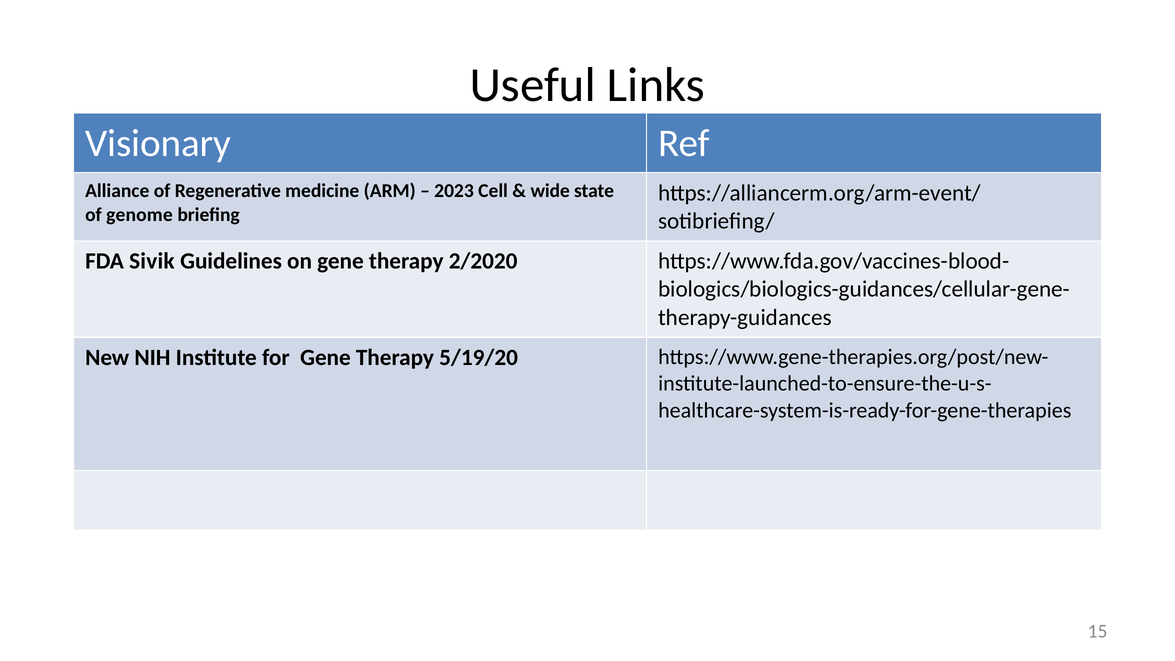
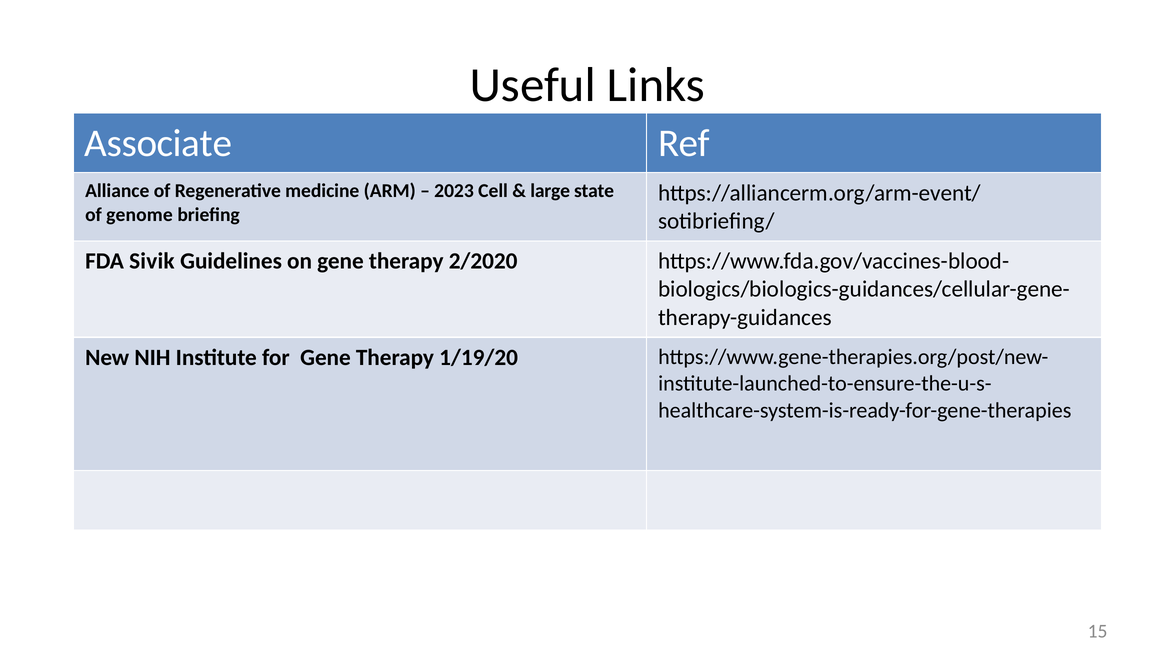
Visionary: Visionary -> Associate
wide: wide -> large
5/19/20: 5/19/20 -> 1/19/20
